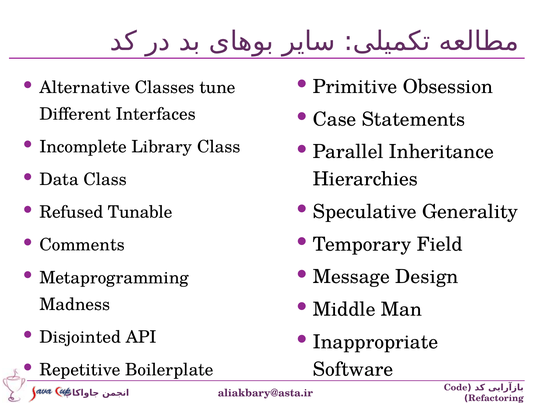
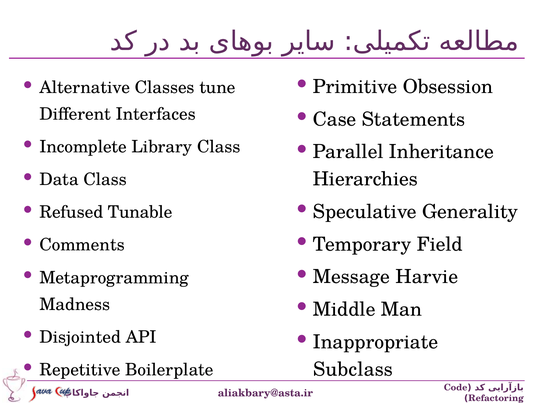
Design: Design -> Harvie
Software: Software -> Subclass
